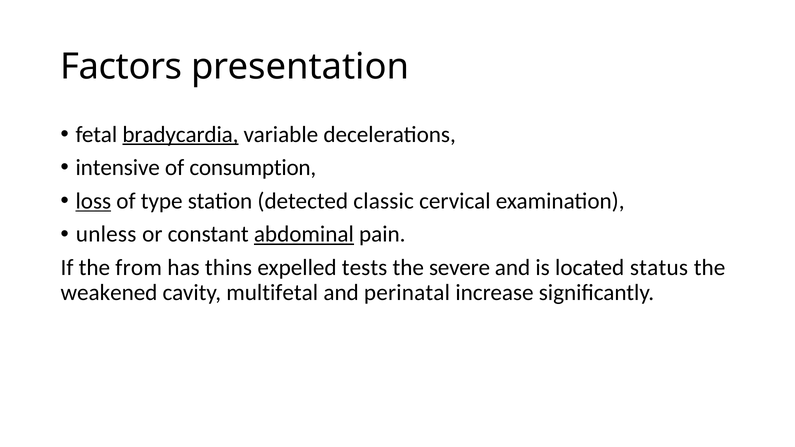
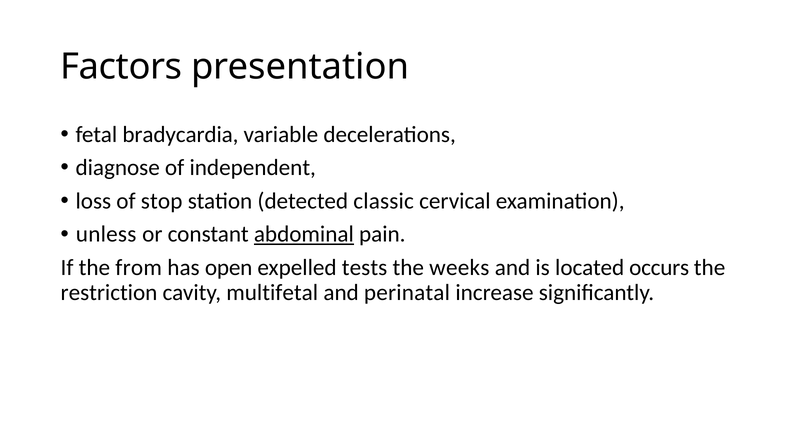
bradycardia underline: present -> none
intensive: intensive -> diagnose
consumption: consumption -> independent
loss underline: present -> none
type: type -> stop
thins: thins -> open
severe: severe -> weeks
status: status -> occurs
weakened: weakened -> restriction
